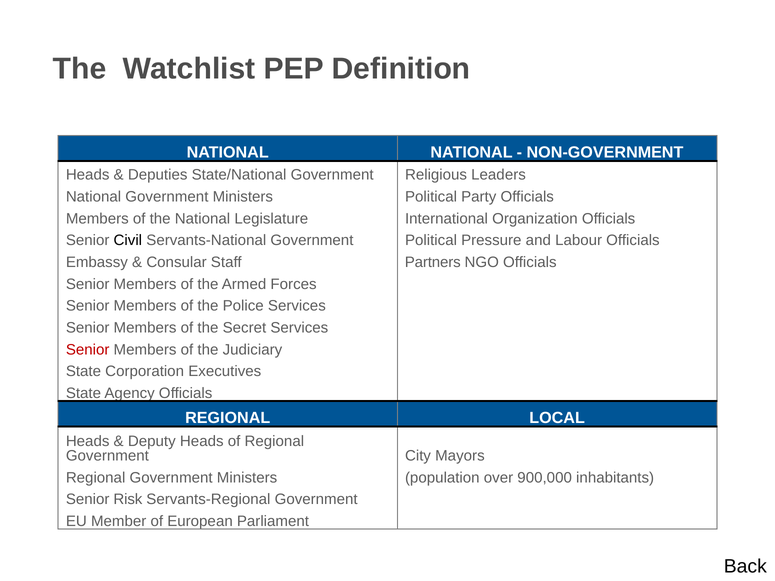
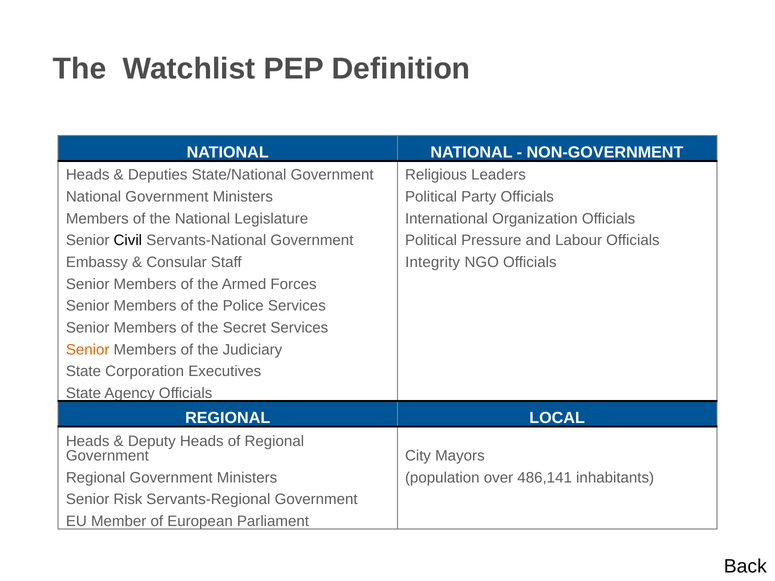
Partners: Partners -> Integrity
Senior at (88, 350) colour: red -> orange
900,000: 900,000 -> 486,141
